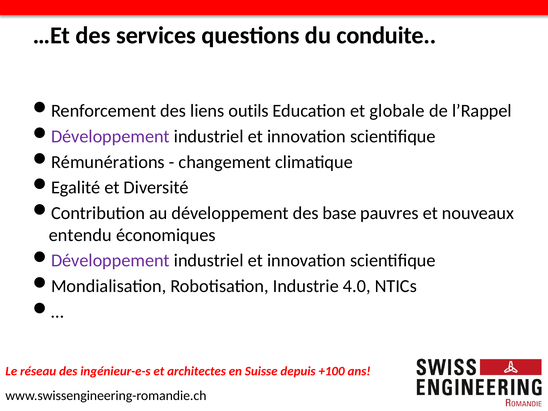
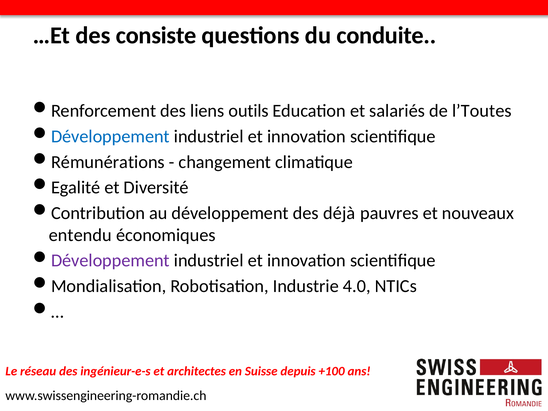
services: services -> consiste
globale: globale -> salariés
l’Rappel: l’Rappel -> l’Toutes
Développement at (110, 136) colour: purple -> blue
base: base -> déjà
